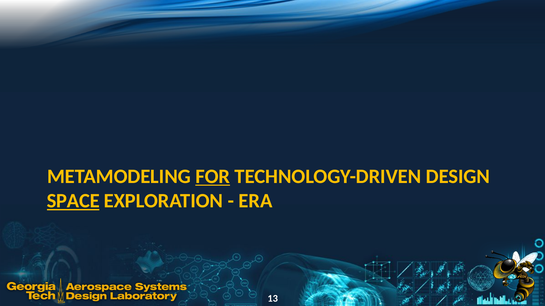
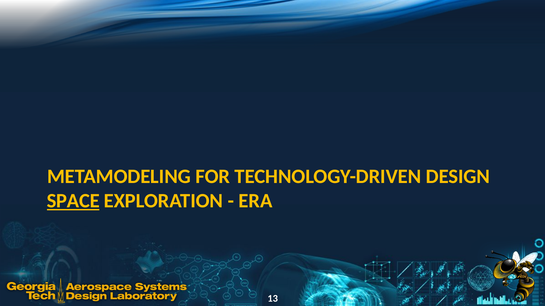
FOR underline: present -> none
